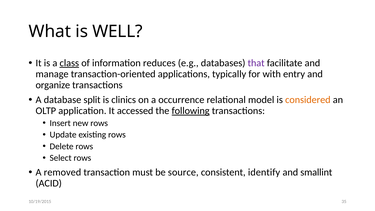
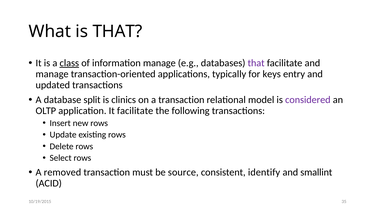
is WELL: WELL -> THAT
information reduces: reduces -> manage
with: with -> keys
organize: organize -> updated
a occurrence: occurrence -> transaction
considered colour: orange -> purple
It accessed: accessed -> facilitate
following underline: present -> none
